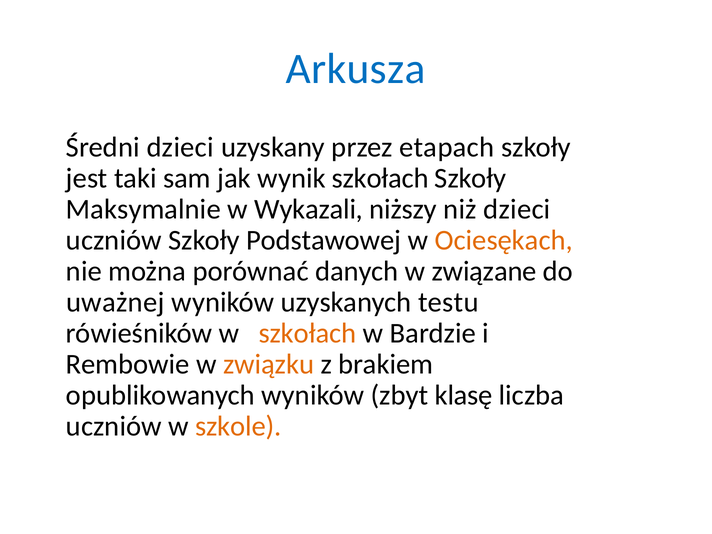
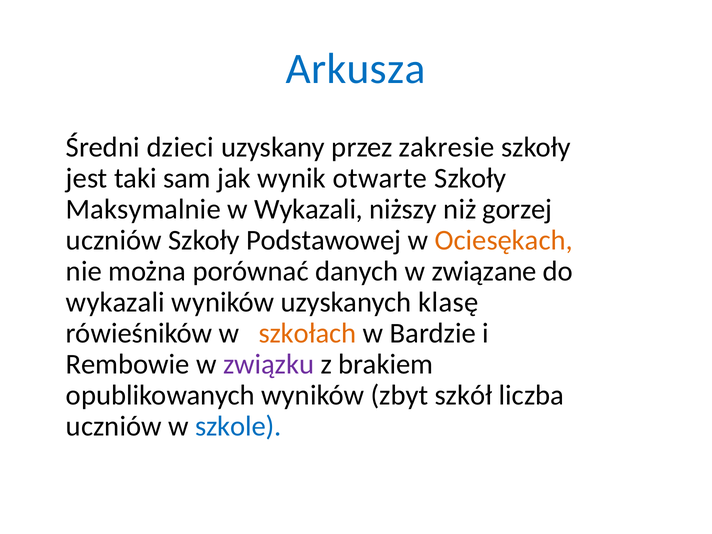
etapach: etapach -> zakresie
wynik szkołach: szkołach -> otwarte
niż dzieci: dzieci -> gorzej
uważnej at (115, 302): uważnej -> wykazali
testu: testu -> klasę
związku colour: orange -> purple
klasę: klasę -> szkół
szkole colour: orange -> blue
